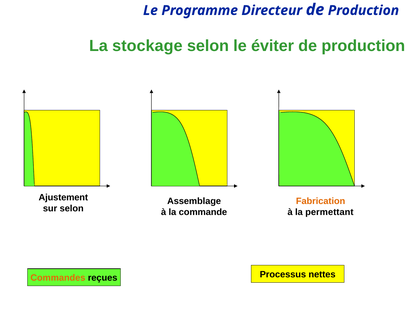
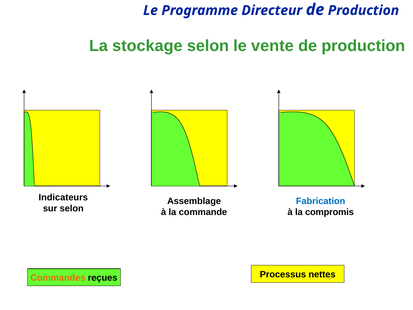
éviter: éviter -> vente
Ajustement: Ajustement -> Indicateurs
Fabrication colour: orange -> blue
permettant: permettant -> compromis
